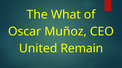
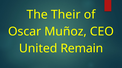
What: What -> Their
